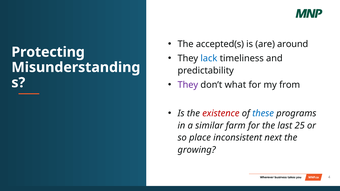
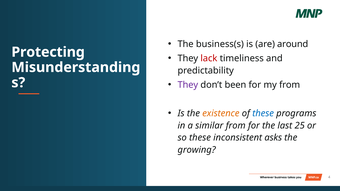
accepted(s: accepted(s -> business(s
lack colour: blue -> red
what: what -> been
existence colour: red -> orange
similar farm: farm -> from
so place: place -> these
next: next -> asks
